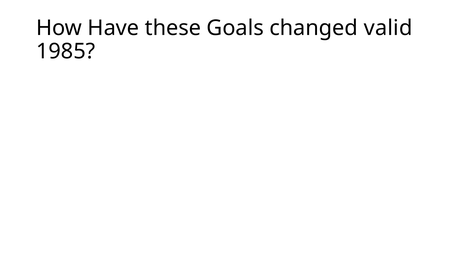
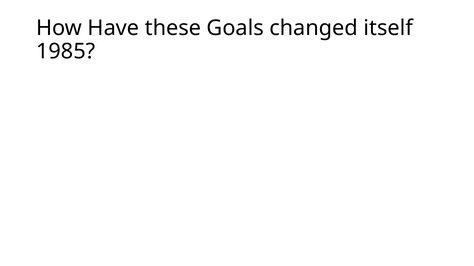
valid: valid -> itself
